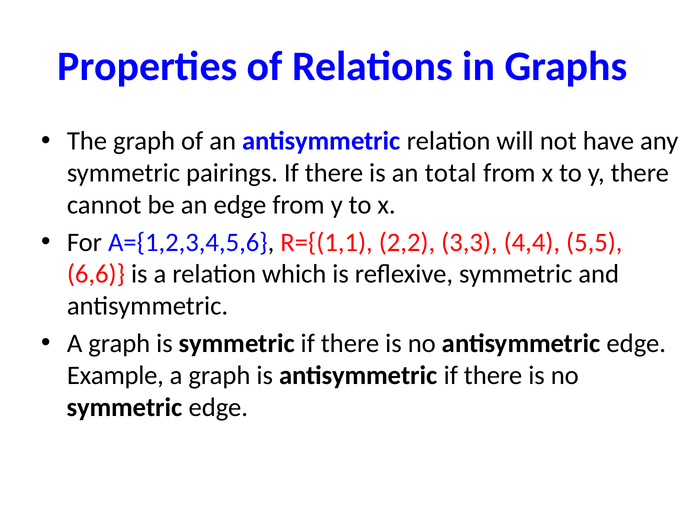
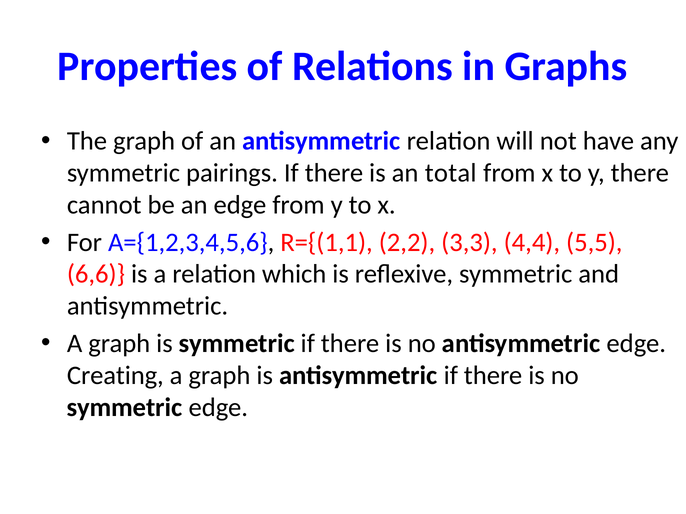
Example: Example -> Creating
